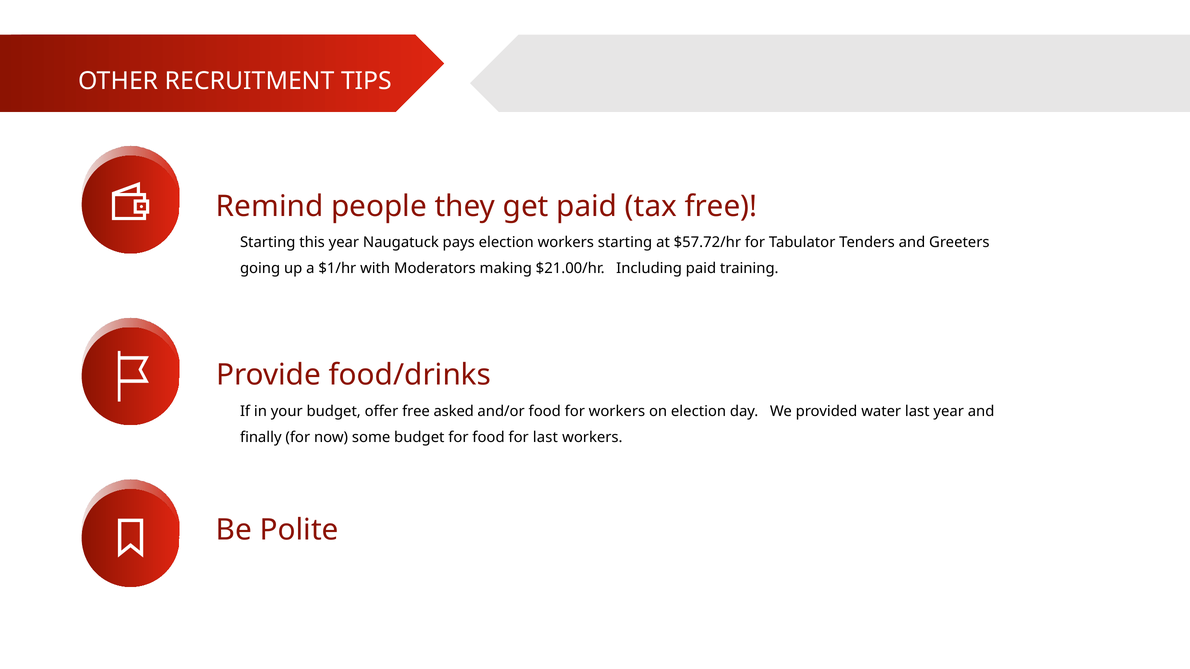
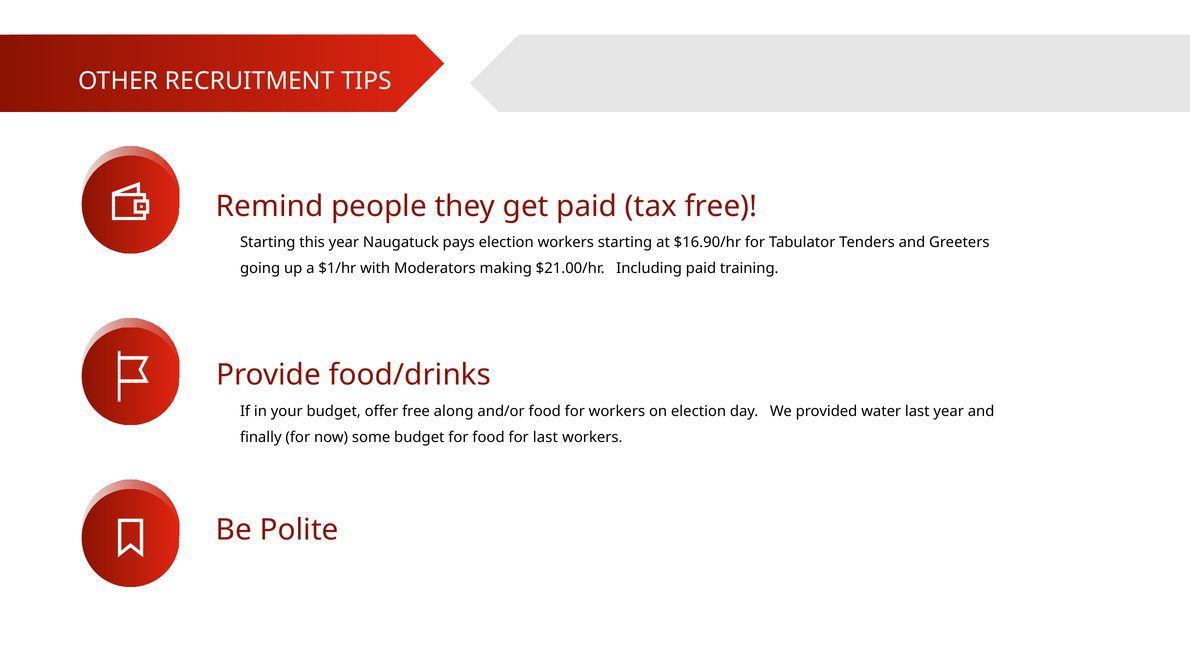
$57.72/hr: $57.72/hr -> $16.90/hr
asked: asked -> along
